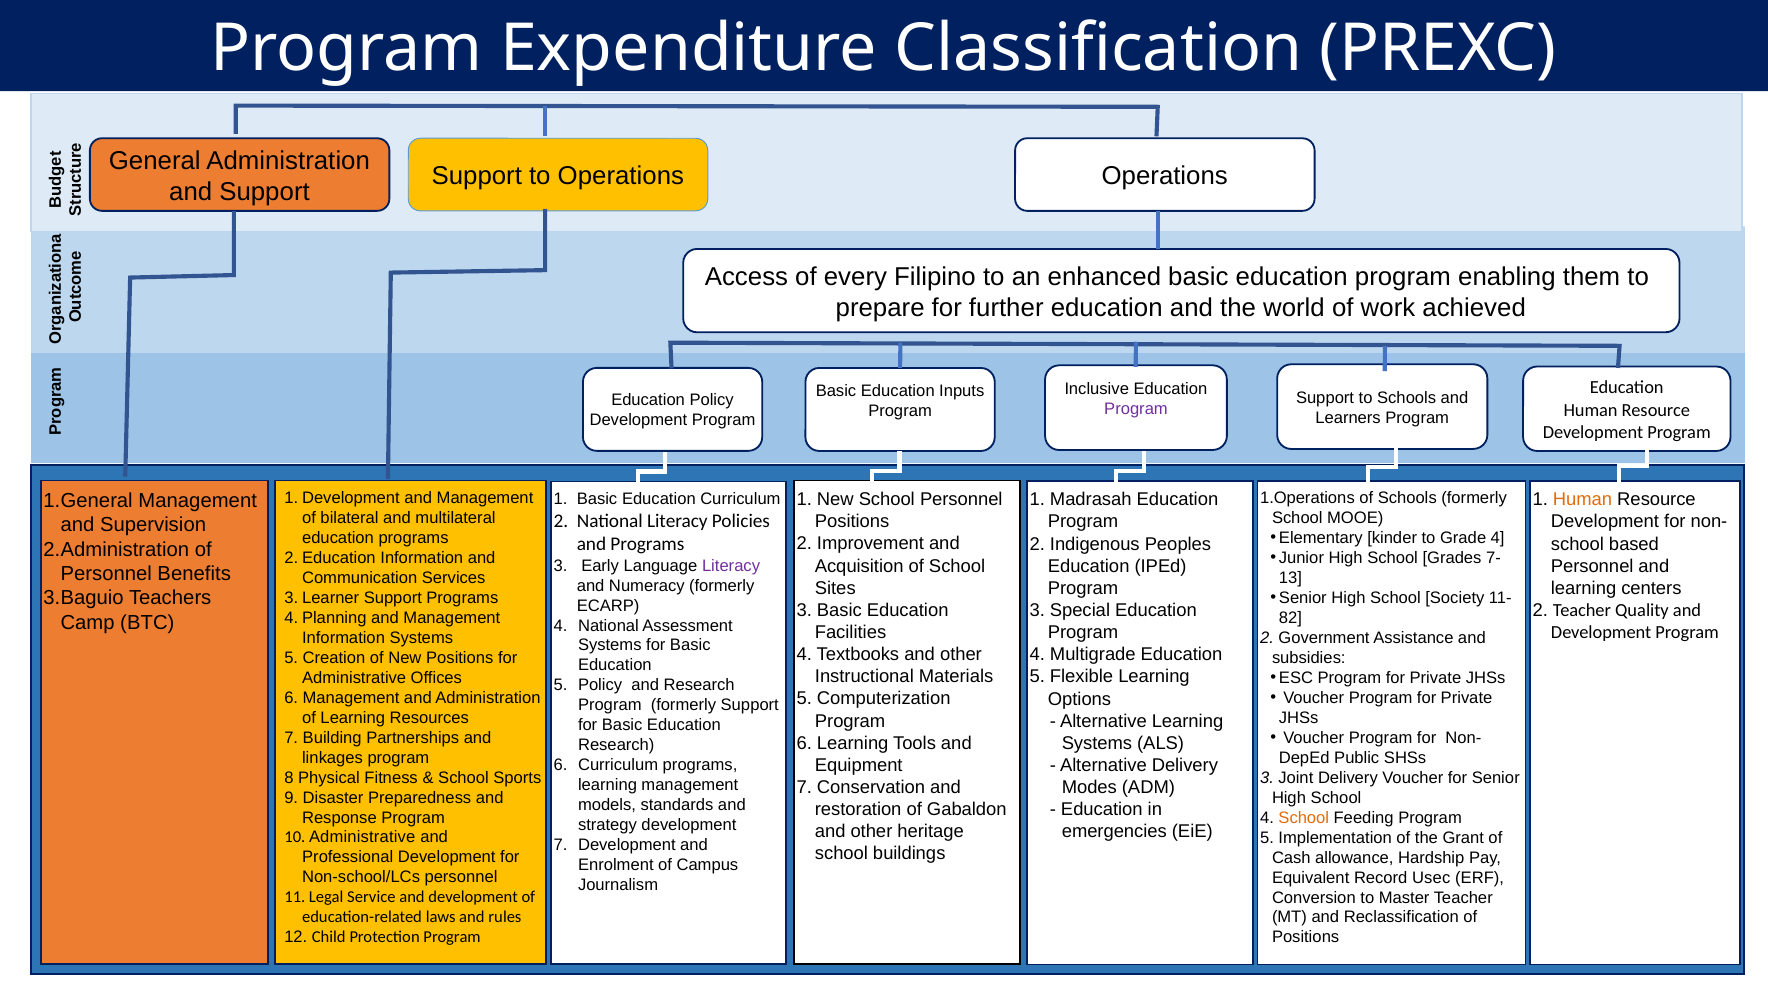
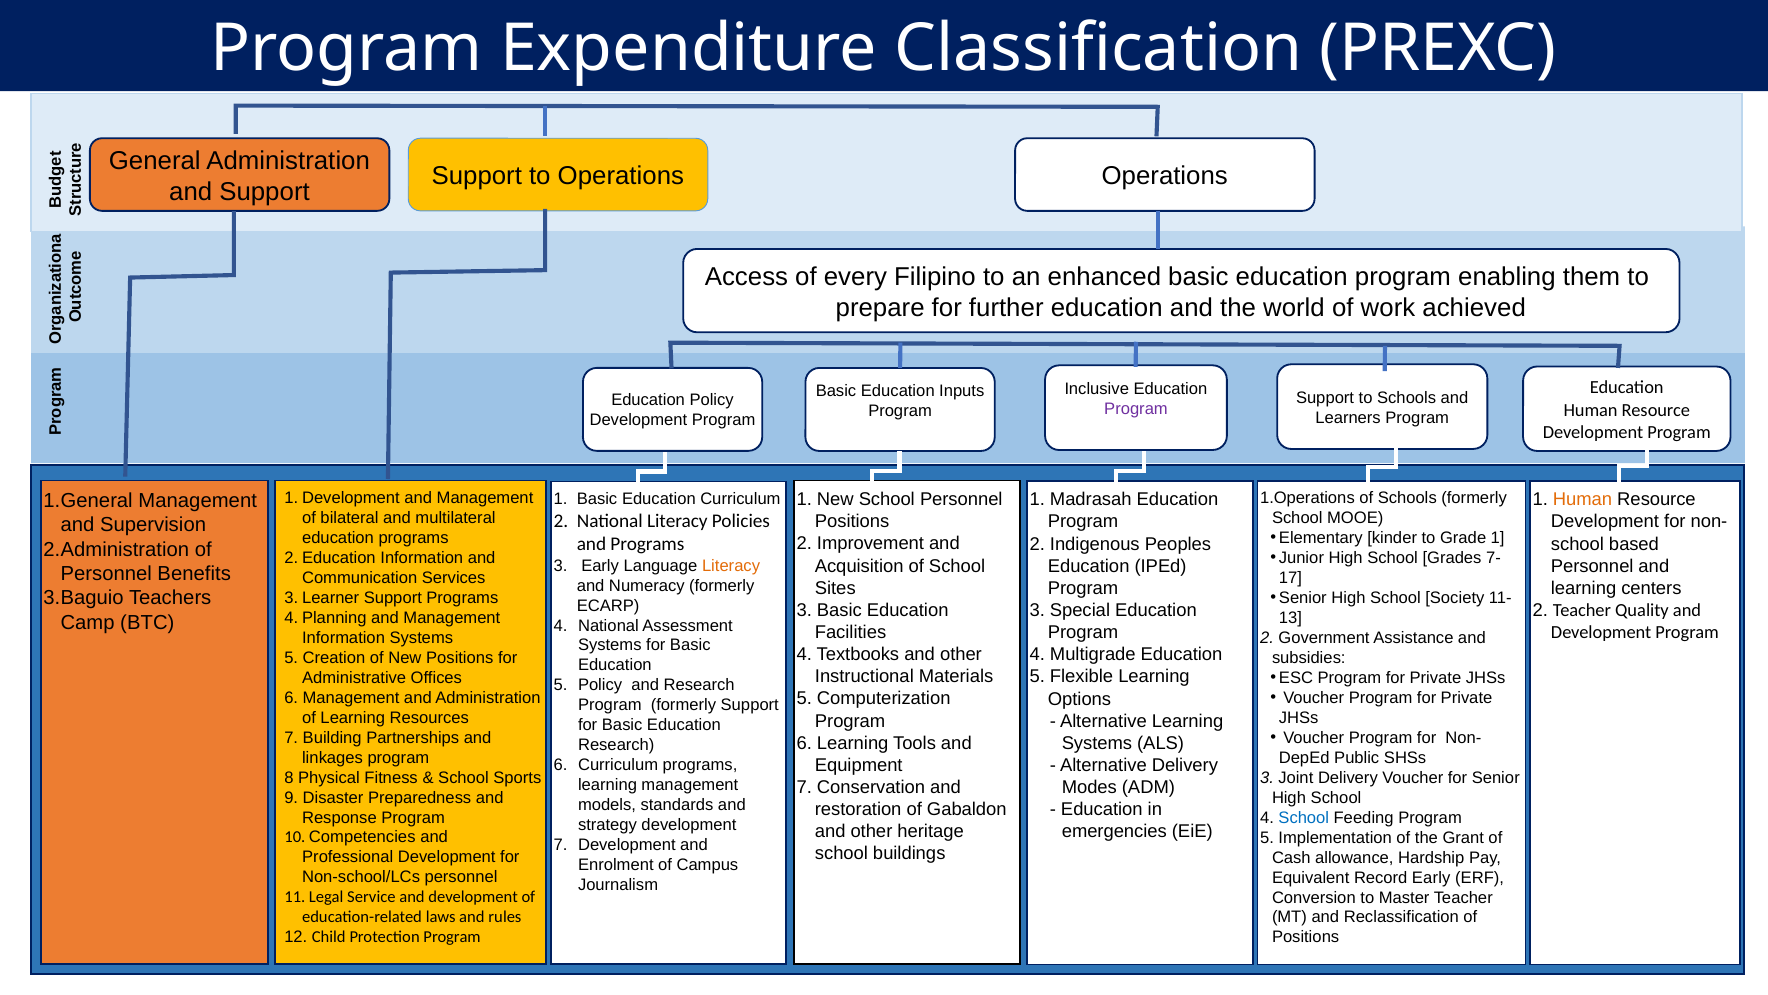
Grade 4: 4 -> 1
Literacy at (731, 565) colour: purple -> orange
13: 13 -> 17
82: 82 -> 13
School at (1304, 817) colour: orange -> blue
10 Administrative: Administrative -> Competencies
Record Usec: Usec -> Early
